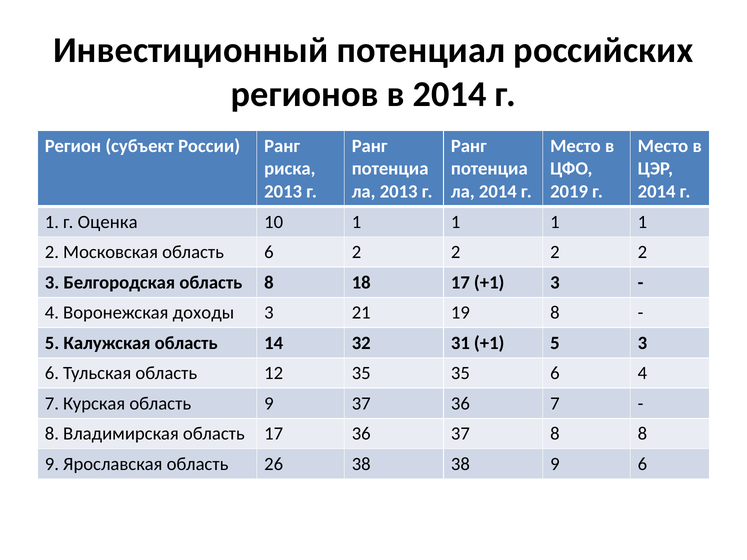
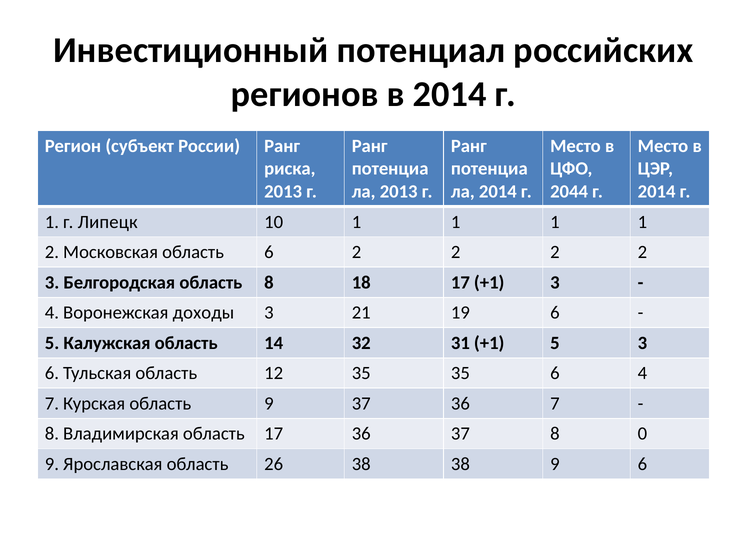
2019: 2019 -> 2044
Оценка: Оценка -> Липецк
19 8: 8 -> 6
8 8: 8 -> 0
